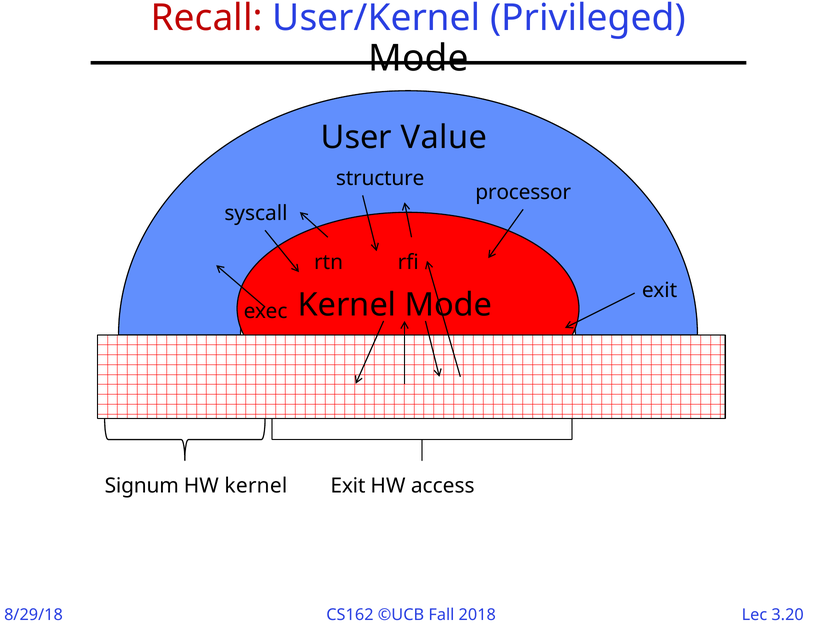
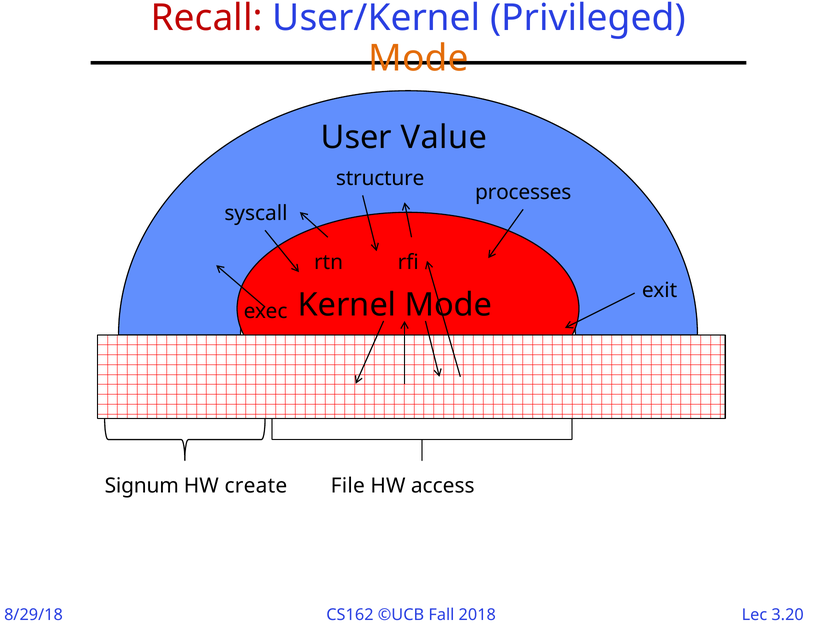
Mode at (418, 58) colour: black -> orange
processor: processor -> processes
HW kernel: kernel -> create
Exit at (348, 485): Exit -> File
